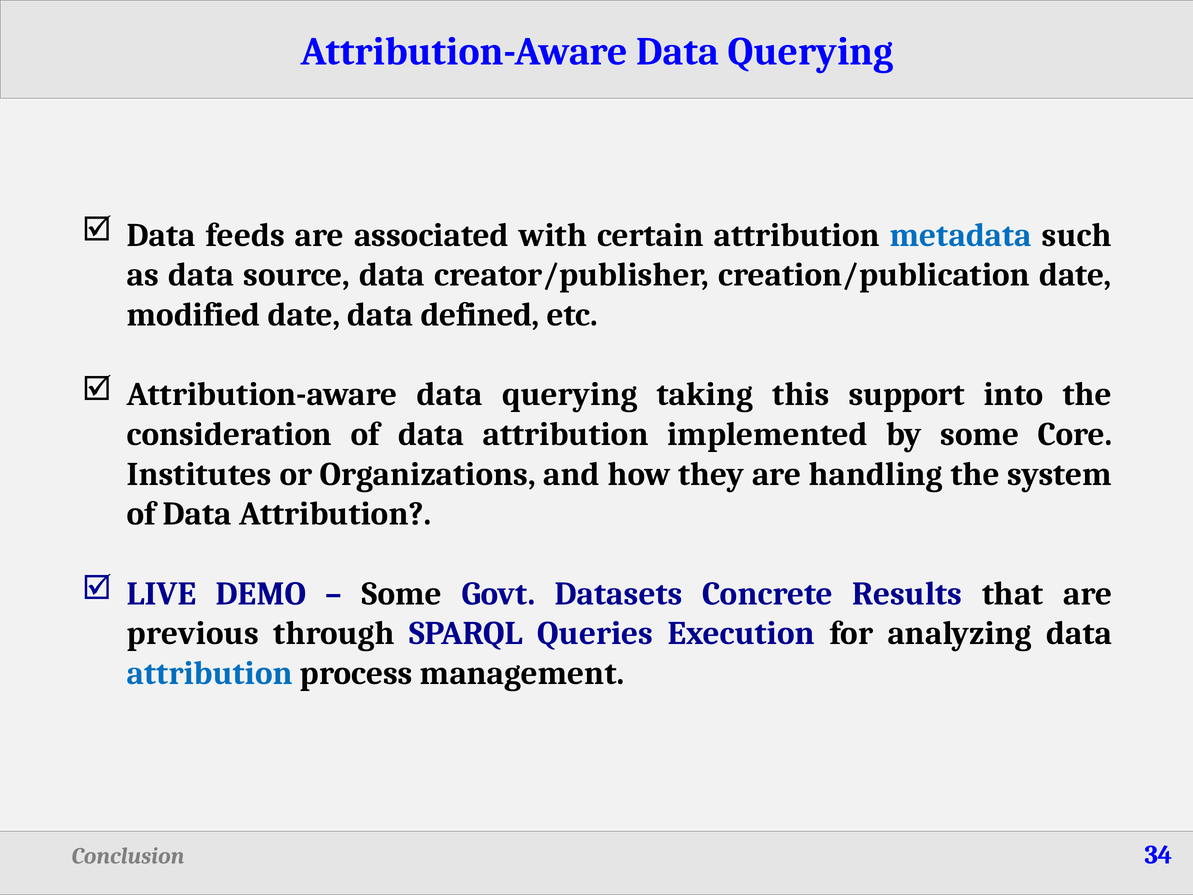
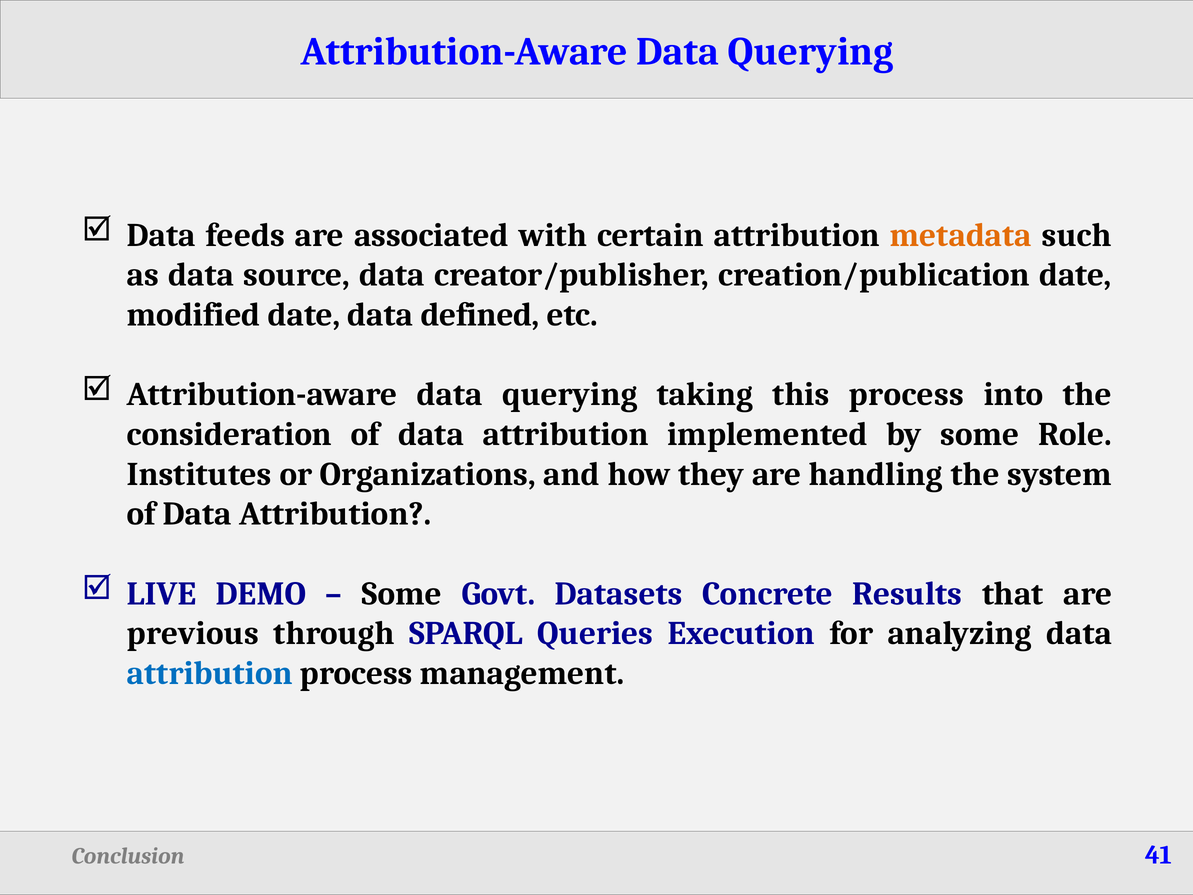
metadata colour: blue -> orange
this support: support -> process
Core: Core -> Role
34: 34 -> 41
